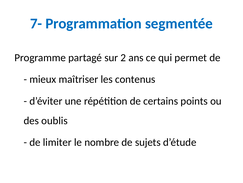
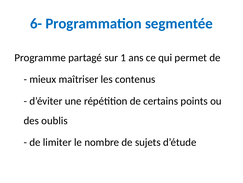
7-: 7- -> 6-
2: 2 -> 1
